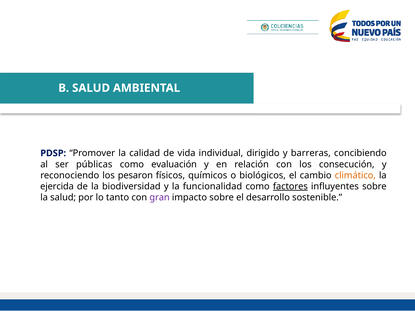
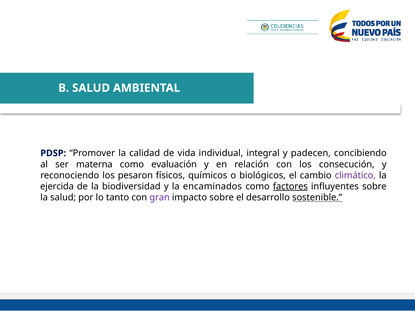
dirigido: dirigido -> integral
barreras: barreras -> padecen
públicas: públicas -> materna
climático colour: orange -> purple
funcionalidad: funcionalidad -> encaminados
sostenible underline: none -> present
